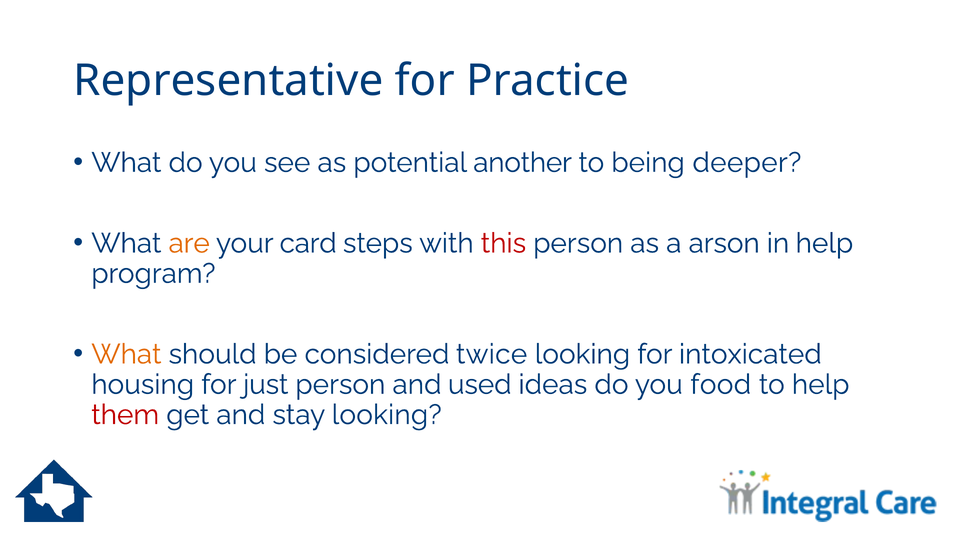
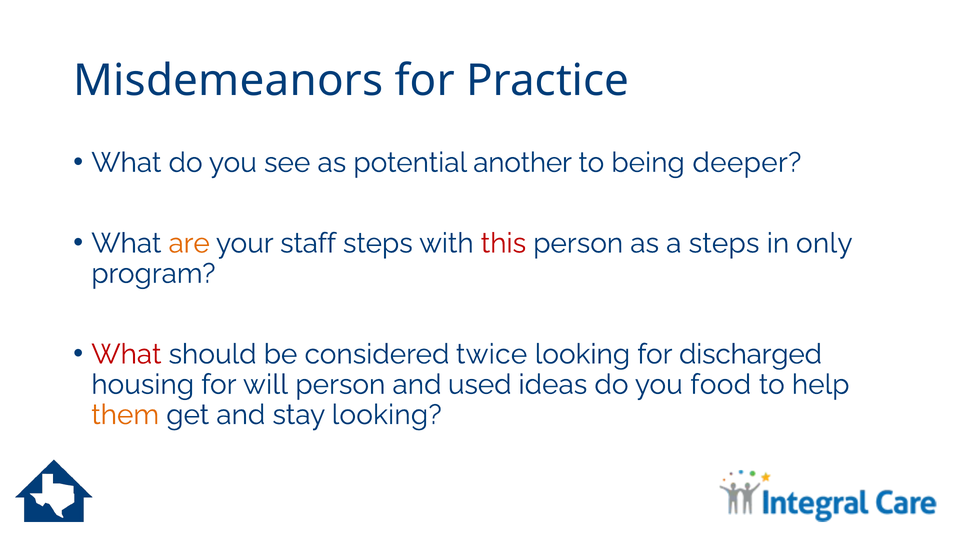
Representative: Representative -> Misdemeanors
card: card -> staff
a arson: arson -> steps
in help: help -> only
What at (126, 354) colour: orange -> red
intoxicated: intoxicated -> discharged
just: just -> will
them colour: red -> orange
